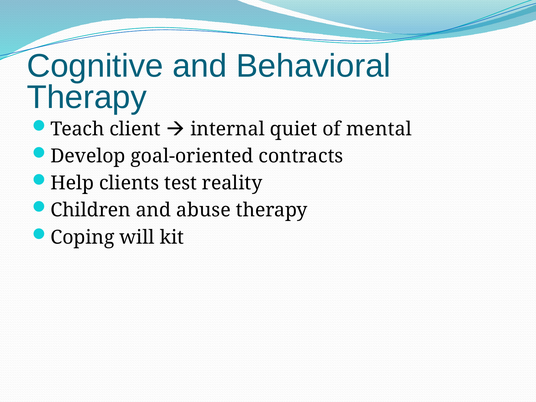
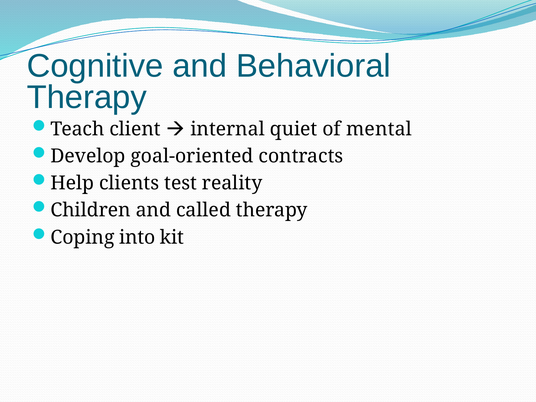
abuse: abuse -> called
will: will -> into
